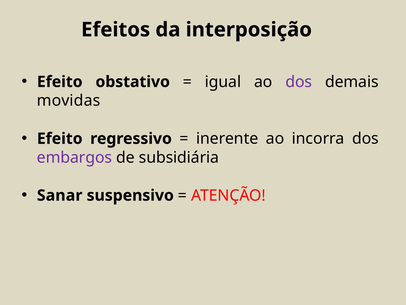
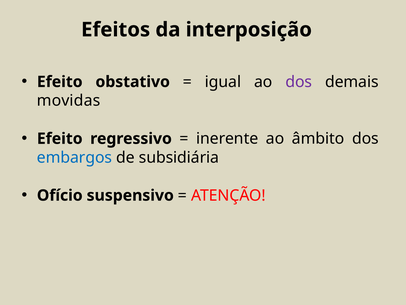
incorra: incorra -> âmbito
embargos colour: purple -> blue
Sanar: Sanar -> Ofício
